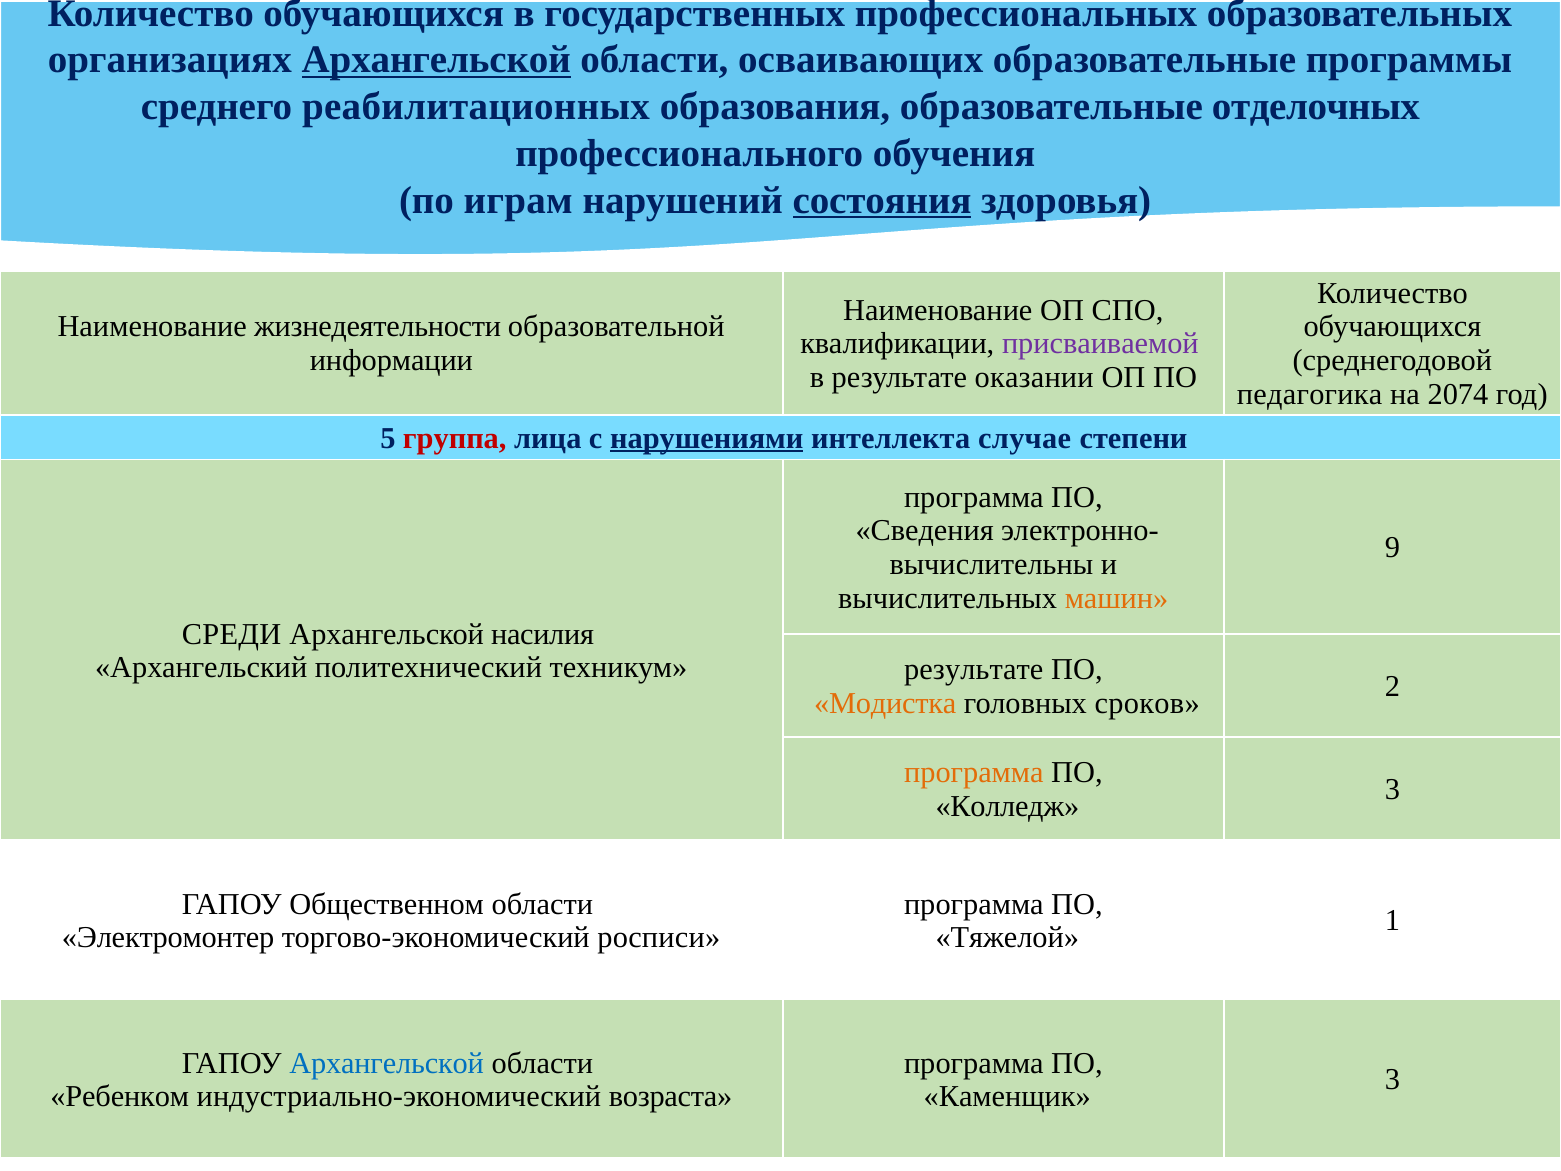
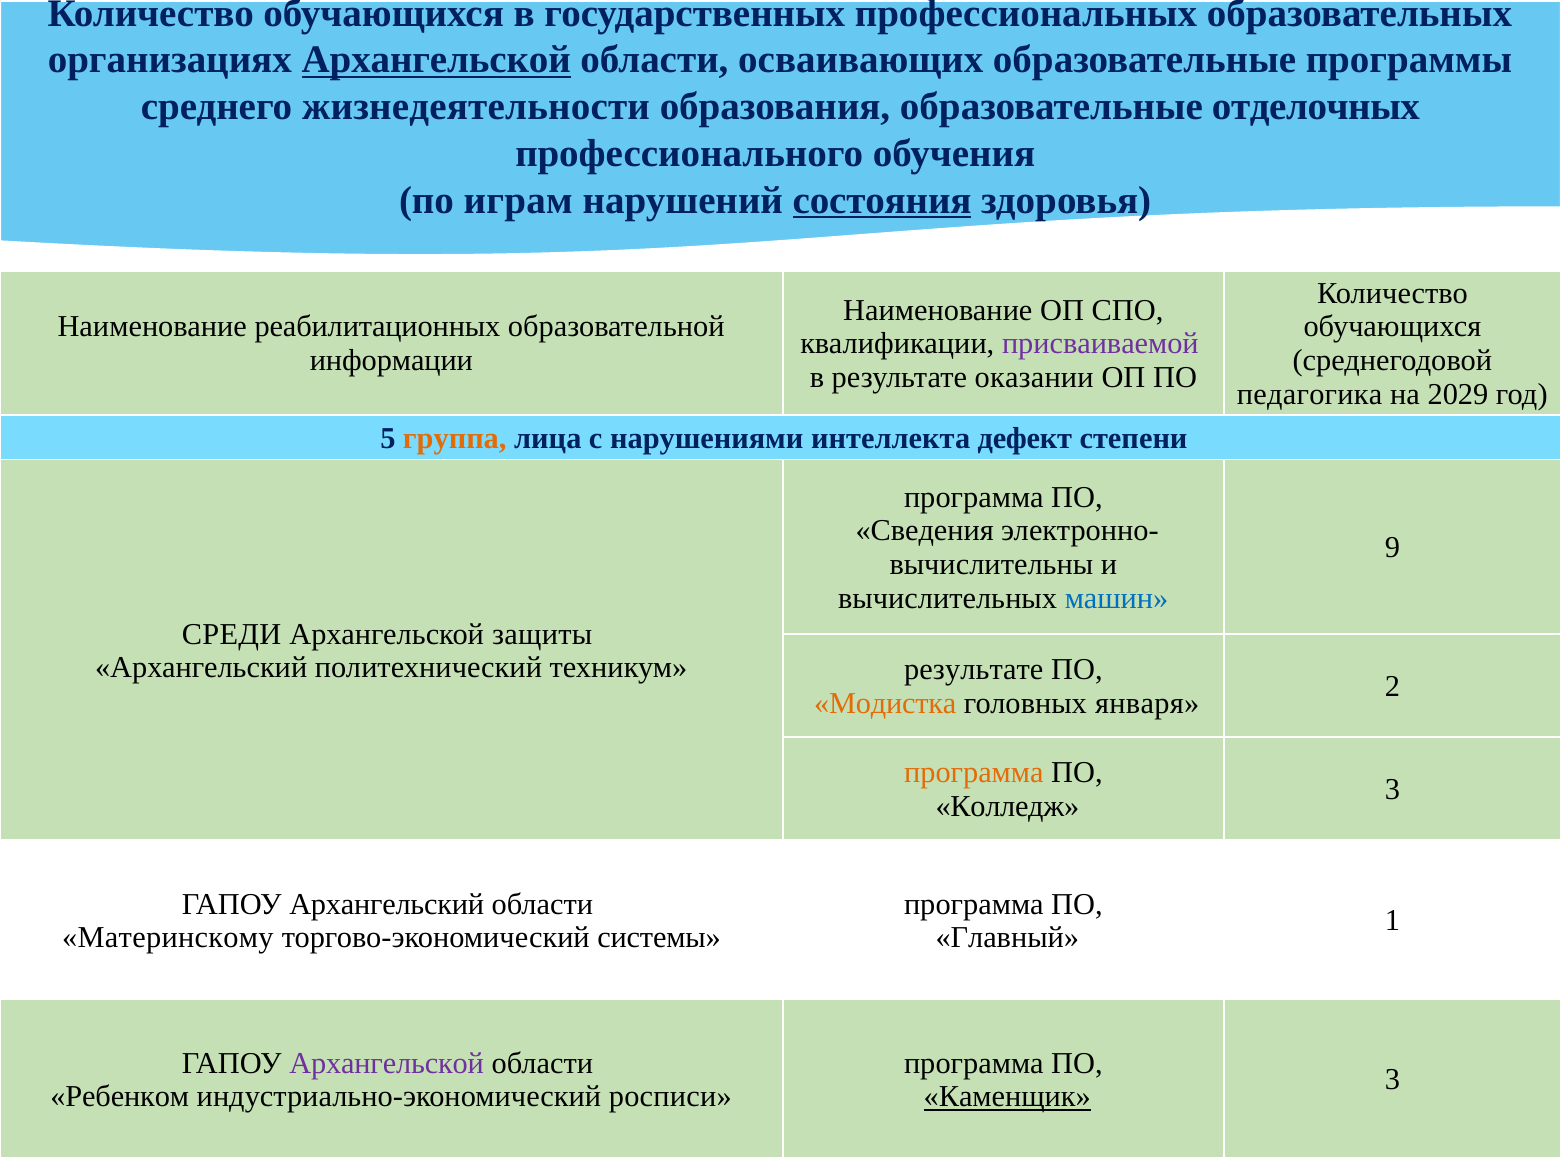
реабилитационных: реабилитационных -> жизнедеятельности
жизнедеятельности: жизнедеятельности -> реабилитационных
2074: 2074 -> 2029
группа colour: red -> orange
нарушениями underline: present -> none
случае: случае -> дефект
машин colour: orange -> blue
насилия: насилия -> защиты
сроков: сроков -> января
ГАПОУ Общественном: Общественном -> Архангельский
Электромонтер: Электромонтер -> Материнскому
росписи: росписи -> системы
Тяжелой: Тяжелой -> Главный
Архангельской at (387, 1063) colour: blue -> purple
возраста: возраста -> росписи
Каменщик underline: none -> present
